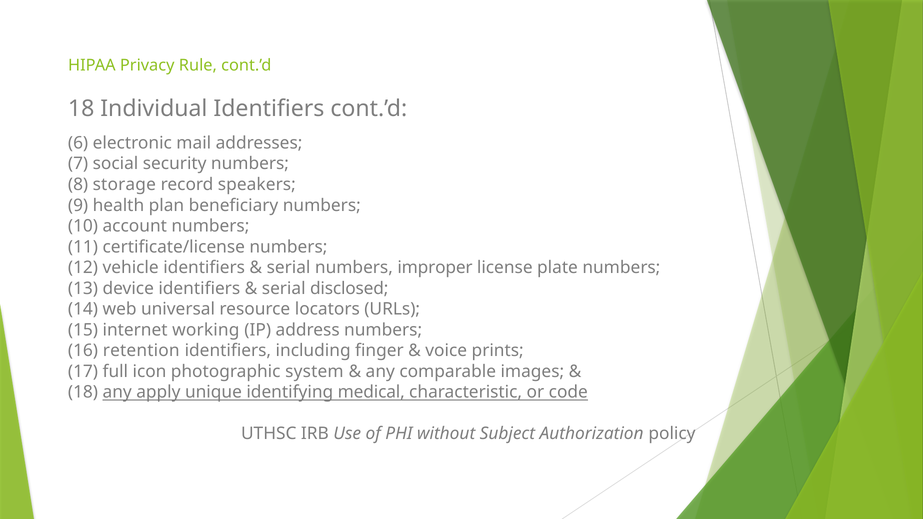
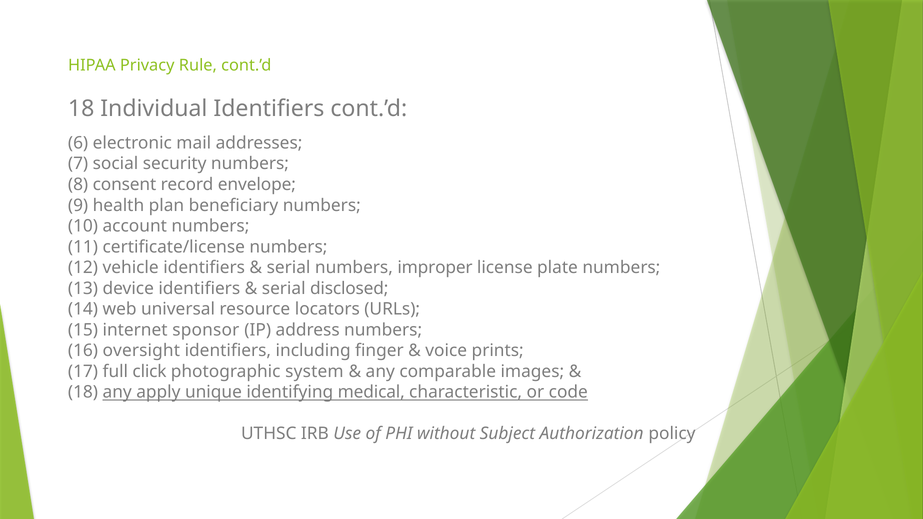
storage: storage -> consent
speakers: speakers -> envelope
working: working -> sponsor
retention: retention -> oversight
icon: icon -> click
